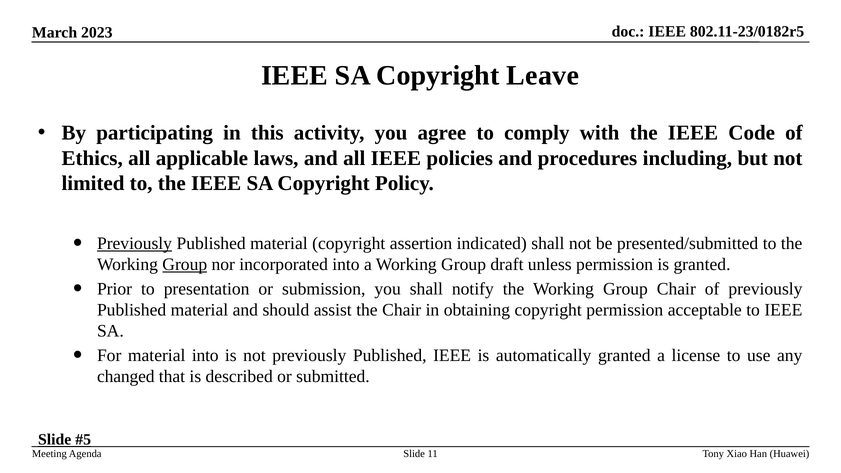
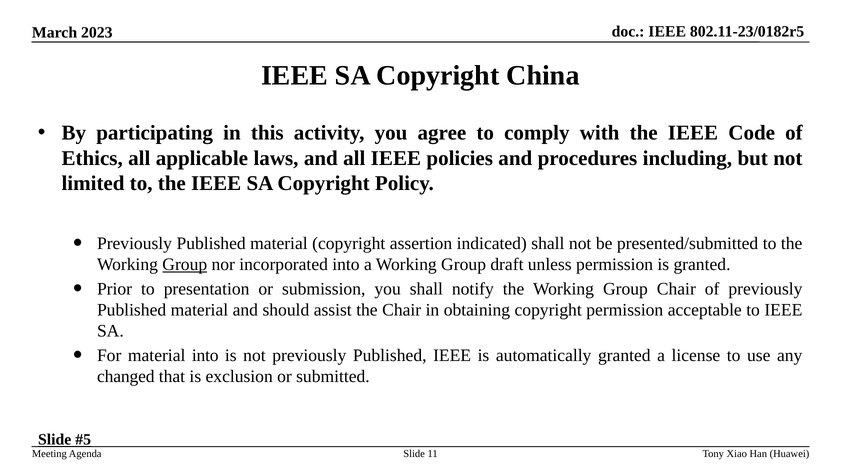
Leave: Leave -> China
Previously at (134, 243) underline: present -> none
described: described -> exclusion
